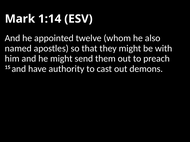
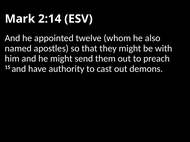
1:14: 1:14 -> 2:14
